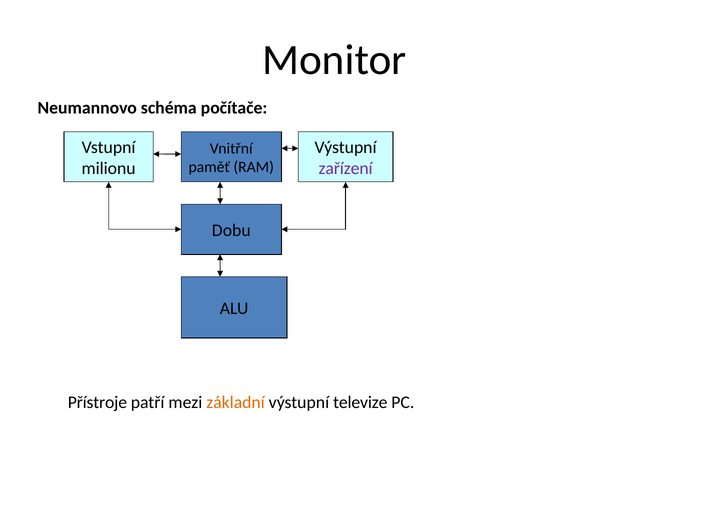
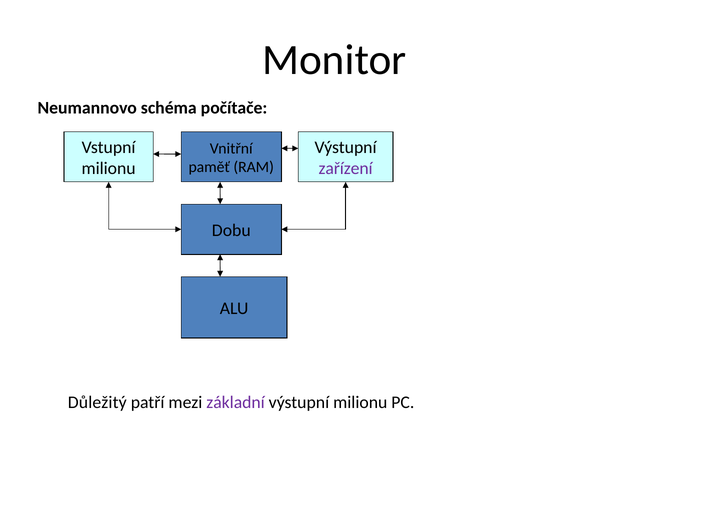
Přístroje: Přístroje -> Důležitý
základní colour: orange -> purple
výstupní televize: televize -> milionu
